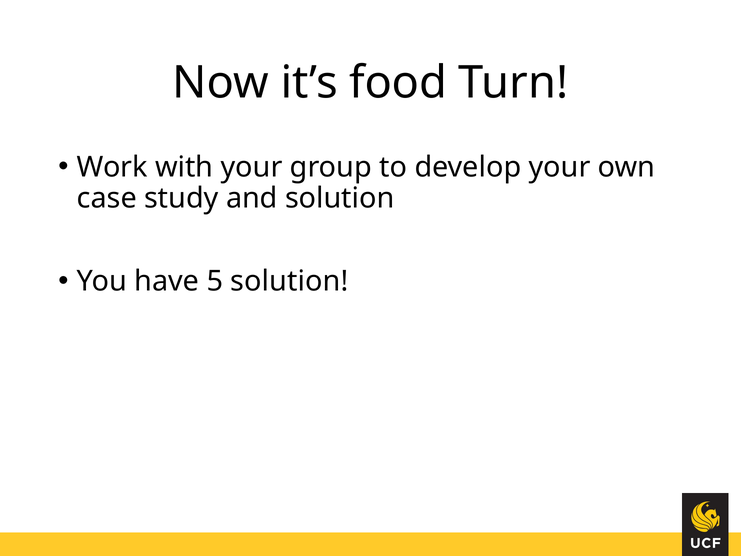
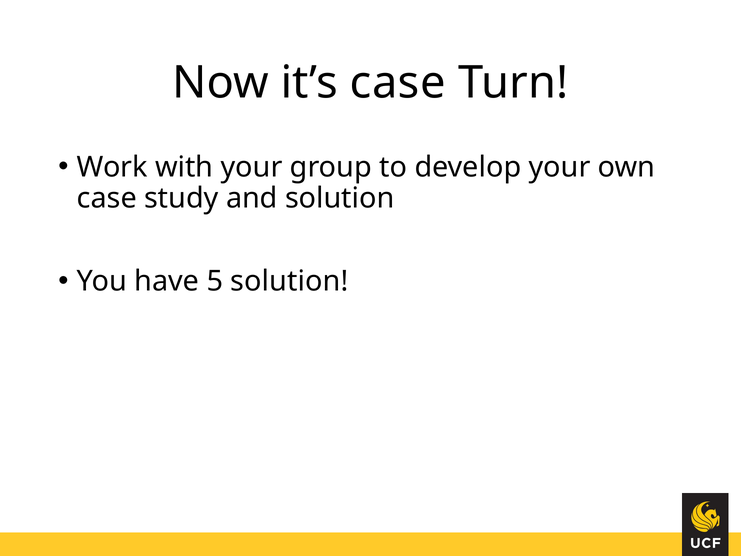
it’s food: food -> case
